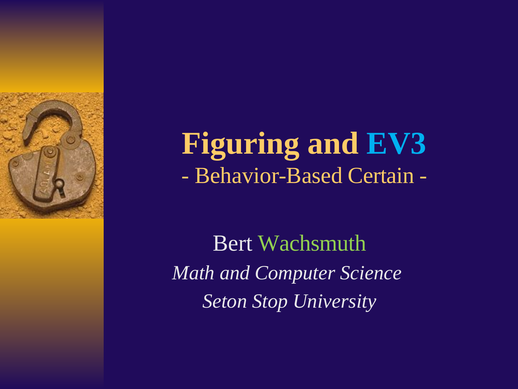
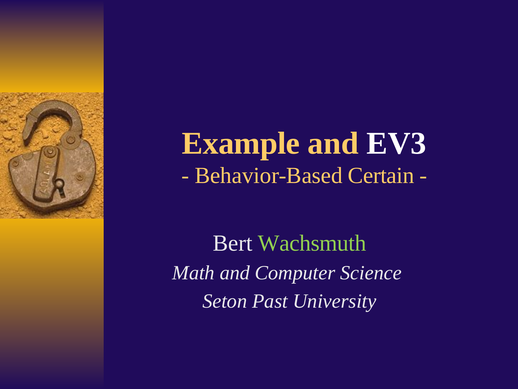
Figuring: Figuring -> Example
EV3 colour: light blue -> white
Stop: Stop -> Past
